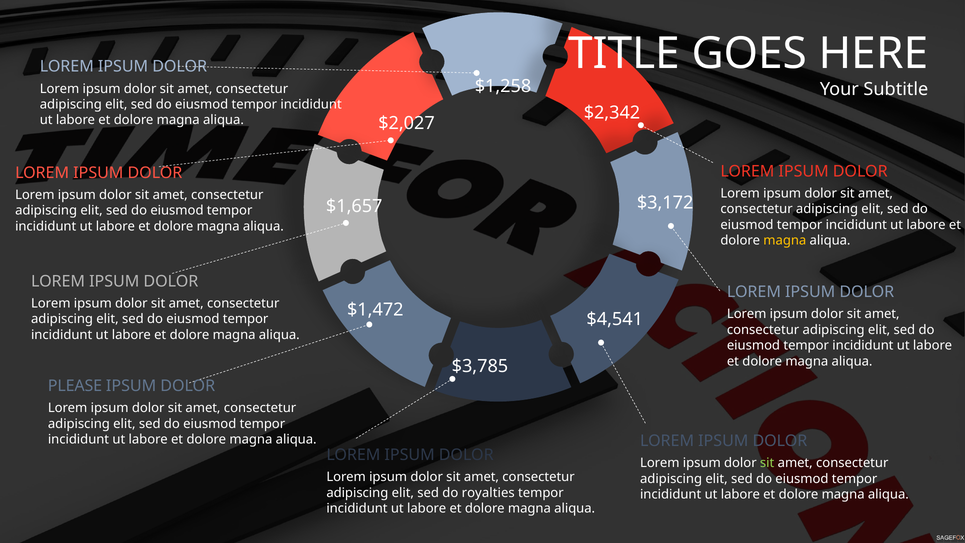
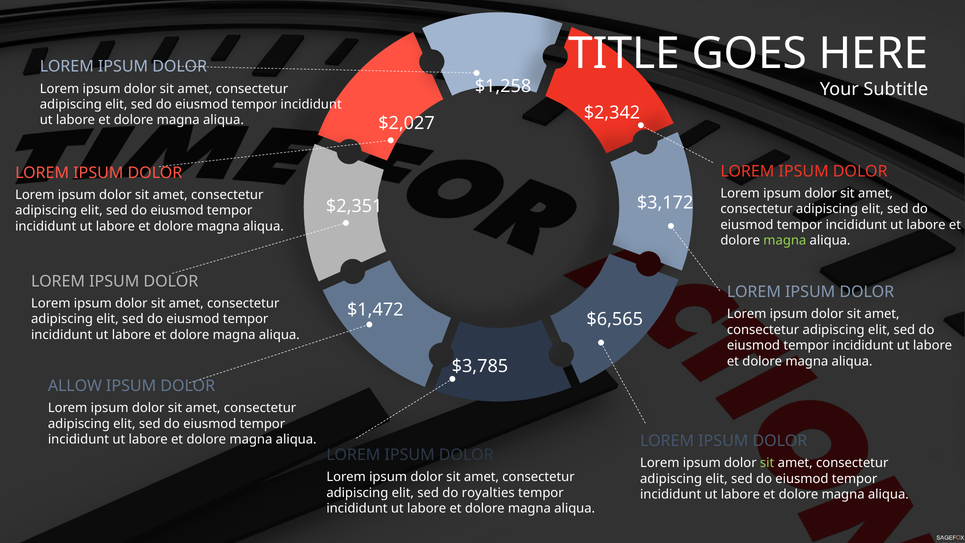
$1,657: $1,657 -> $2,351
magna at (785, 240) colour: yellow -> light green
$4,541: $4,541 -> $6,565
PLEASE: PLEASE -> ALLOW
